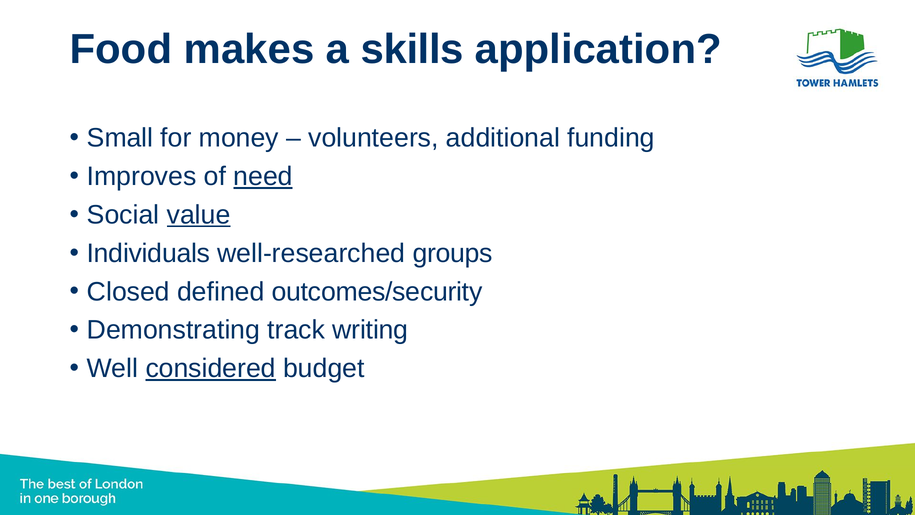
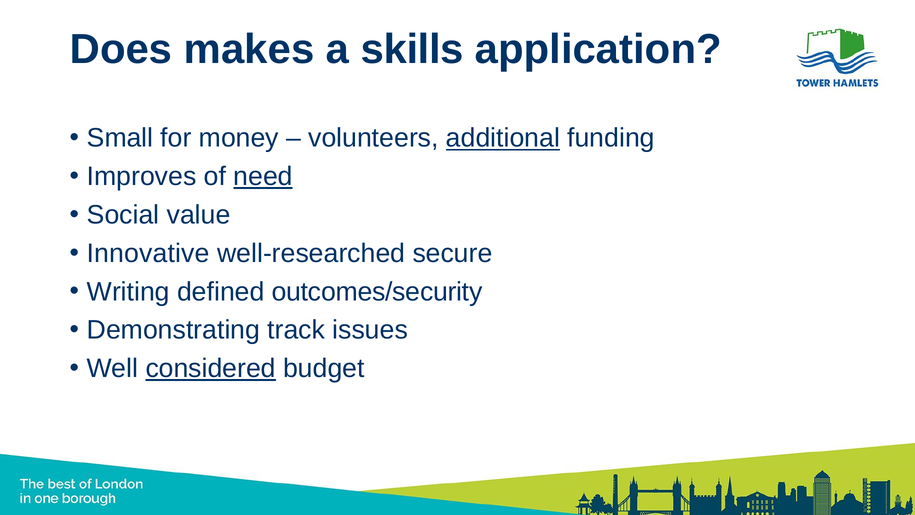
Food: Food -> Does
additional underline: none -> present
value underline: present -> none
Individuals: Individuals -> Innovative
groups: groups -> secure
Closed: Closed -> Writing
writing: writing -> issues
